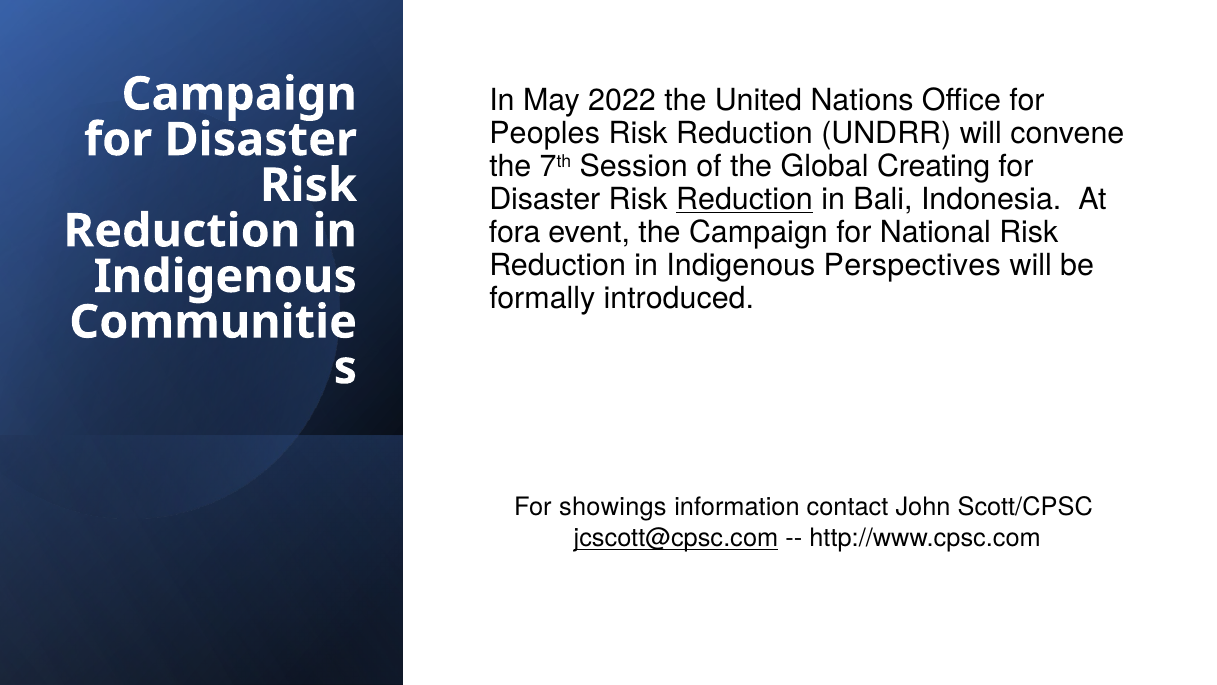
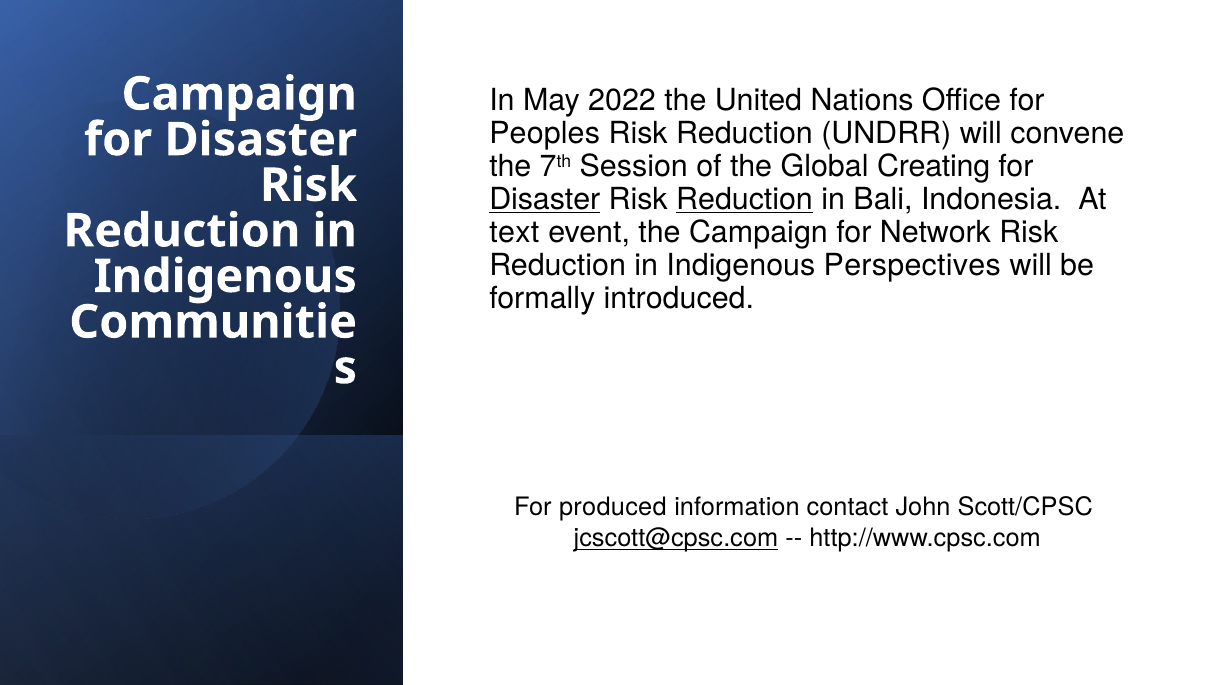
Disaster at (545, 199) underline: none -> present
fora: fora -> text
National: National -> Network
showings: showings -> produced
